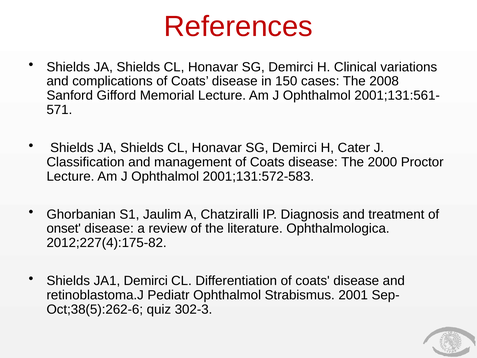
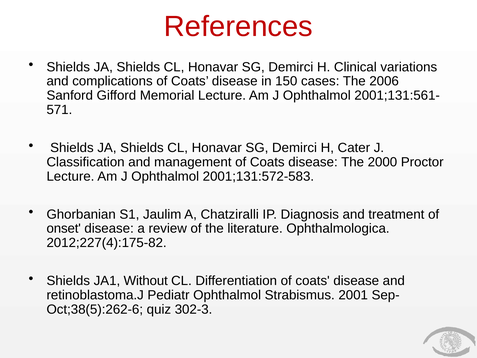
2008: 2008 -> 2006
JA1 Demirci: Demirci -> Without
